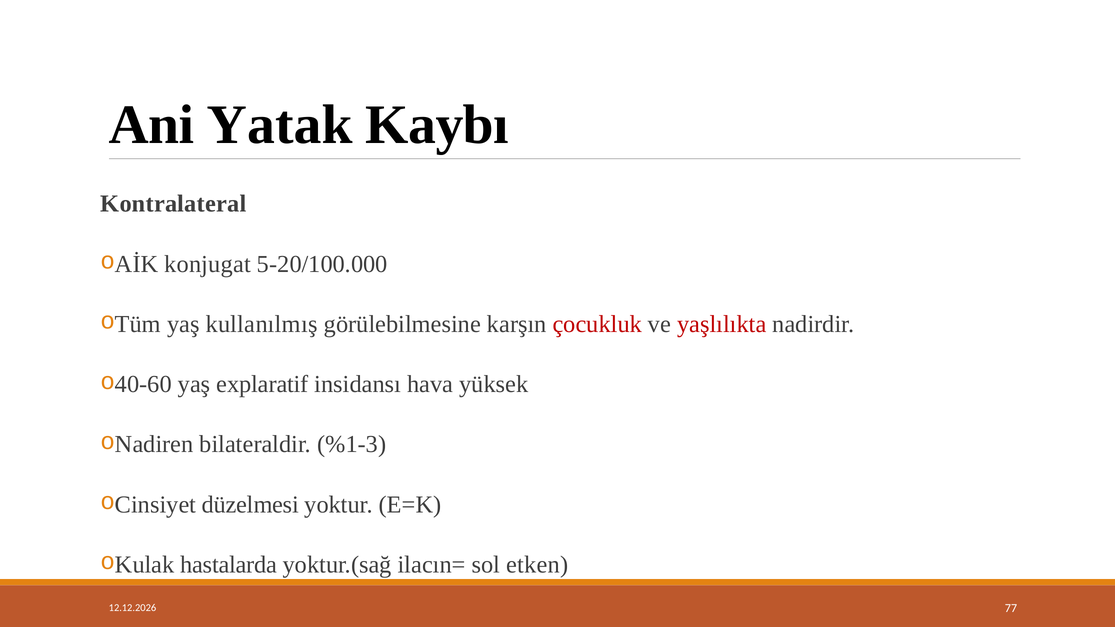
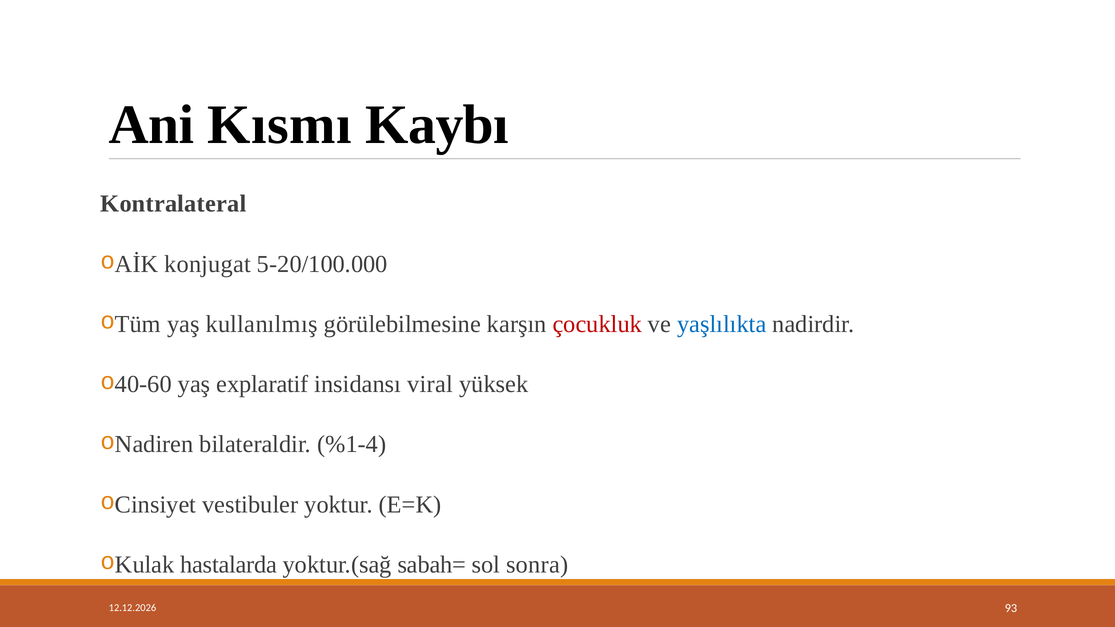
Yatak: Yatak -> Kısmı
yaşlılıkta colour: red -> blue
hava: hava -> viral
%1-3: %1-3 -> %1-4
düzelmesi: düzelmesi -> vestibuler
ilacın=: ilacın= -> sabah=
etken: etken -> sonra
77: 77 -> 93
